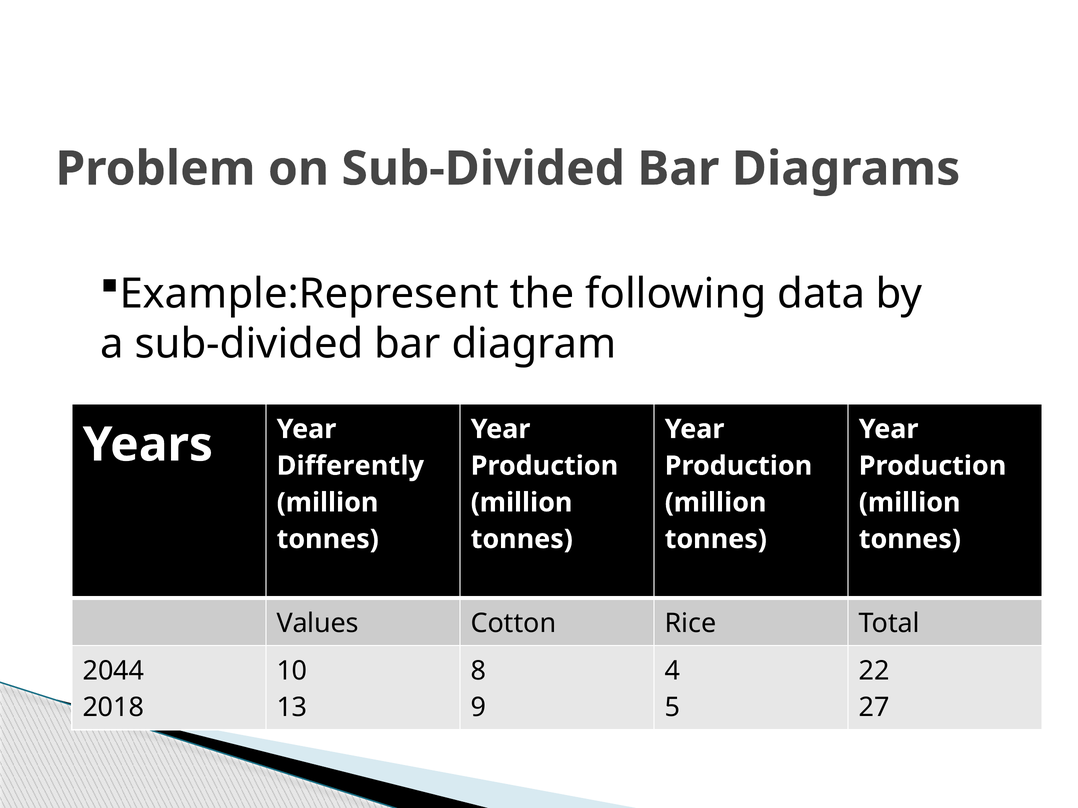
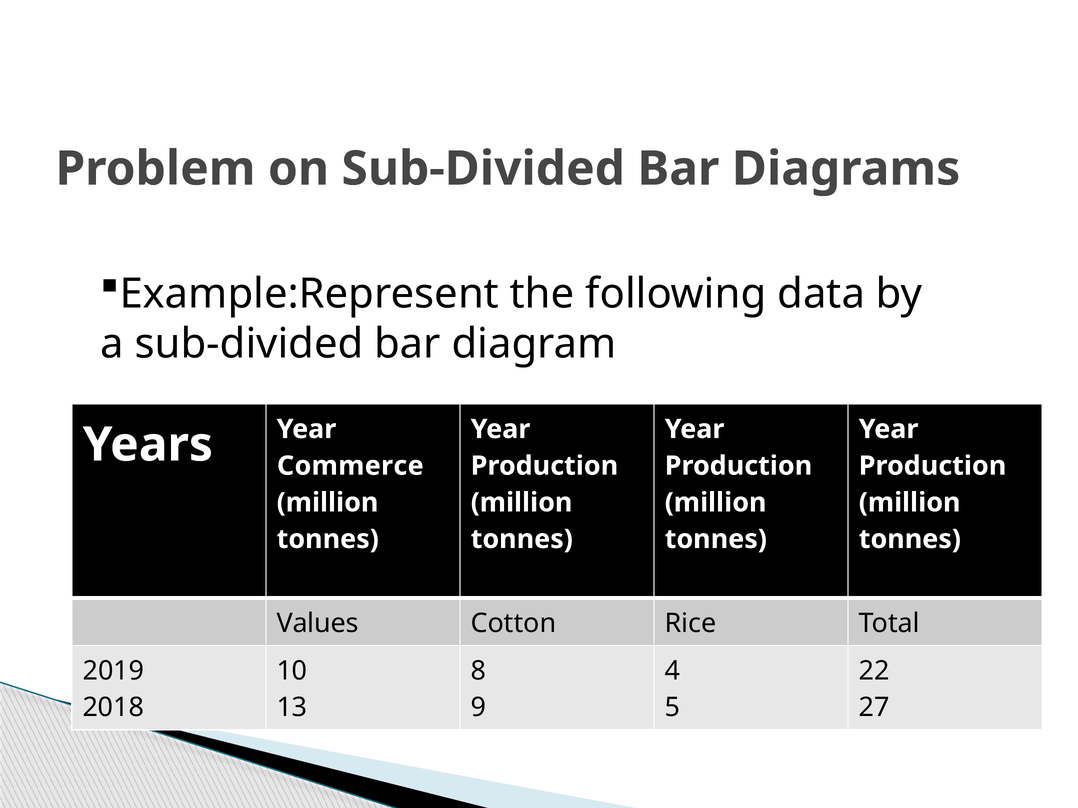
Differently: Differently -> Commerce
2044: 2044 -> 2019
